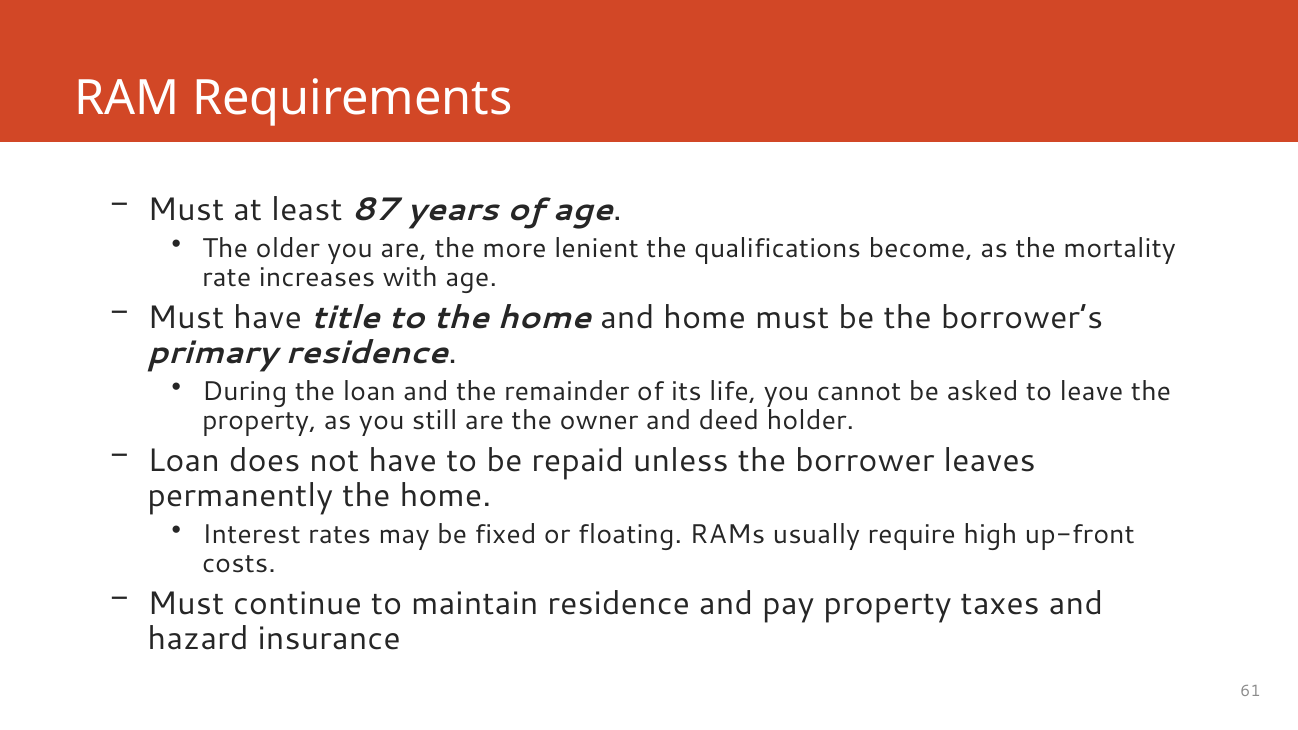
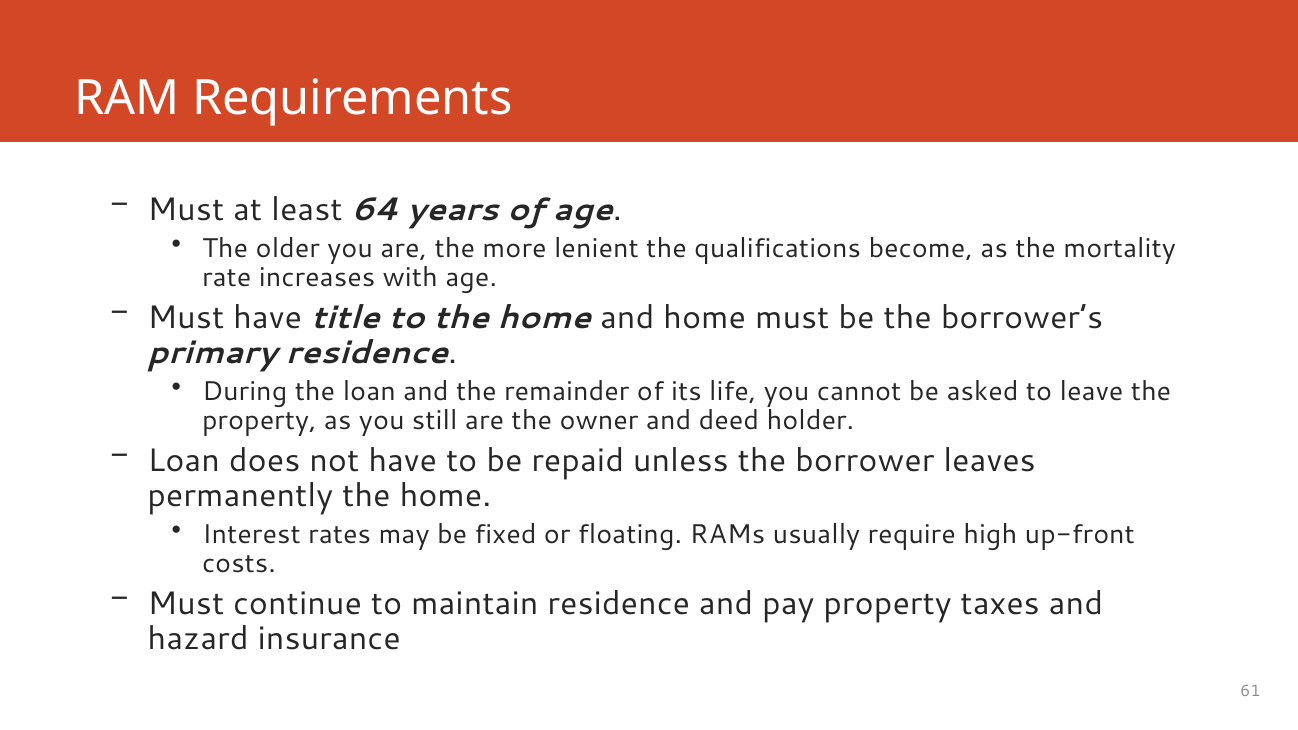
87: 87 -> 64
